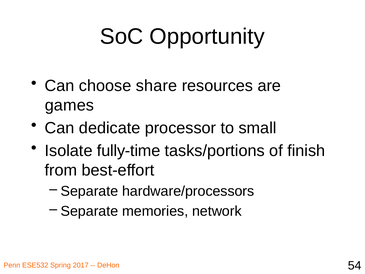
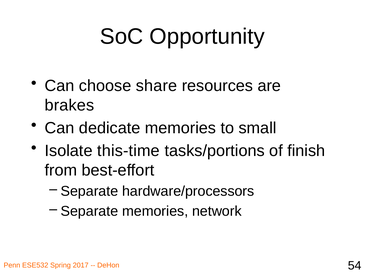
games: games -> brakes
dedicate processor: processor -> memories
fully-time: fully-time -> this-time
